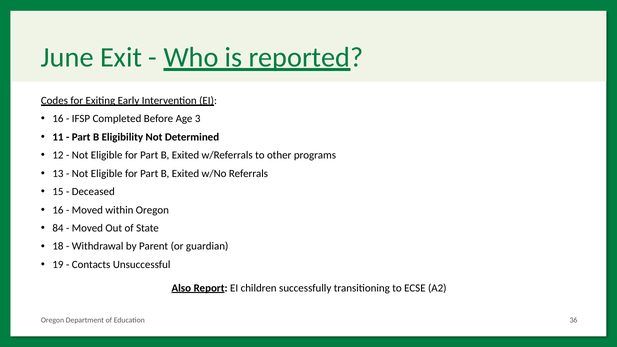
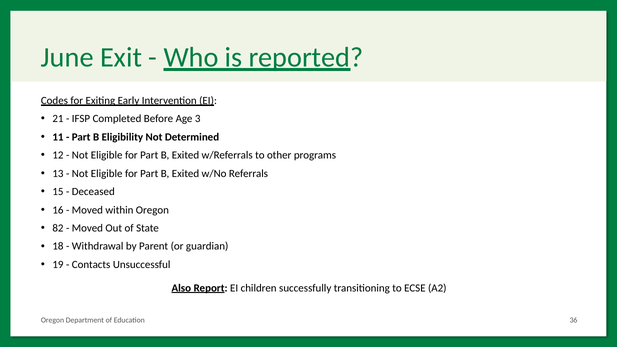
16 at (58, 119): 16 -> 21
84: 84 -> 82
